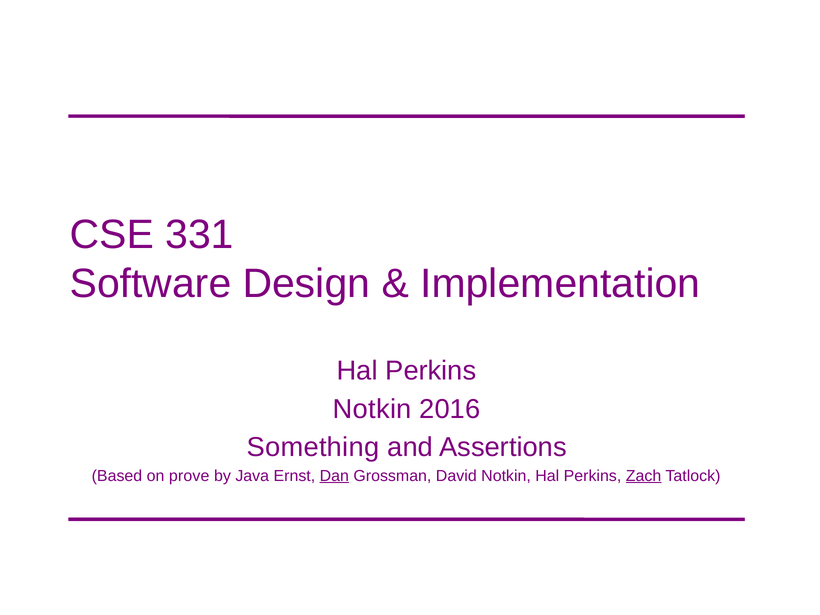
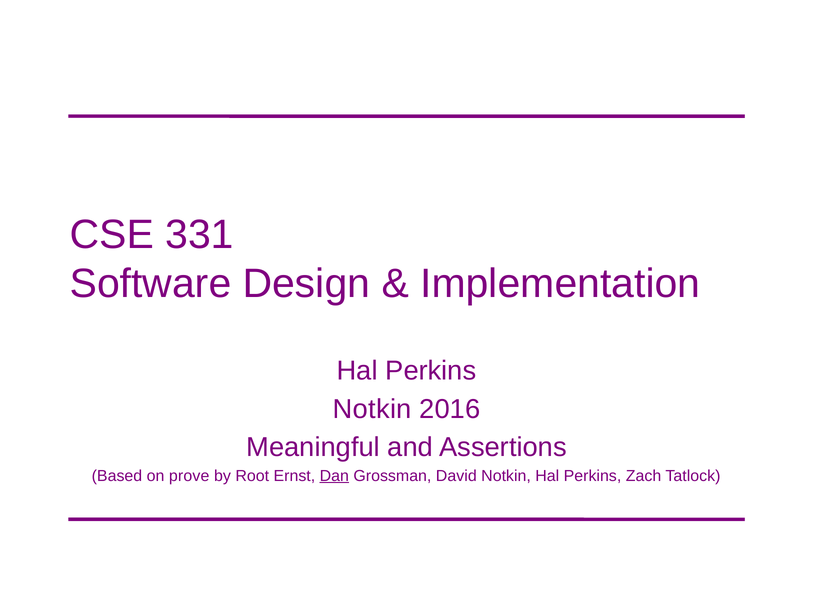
Something: Something -> Meaningful
Java: Java -> Root
Zach underline: present -> none
